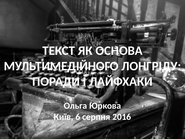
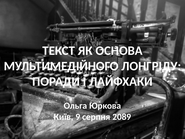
6: 6 -> 9
2016: 2016 -> 2089
